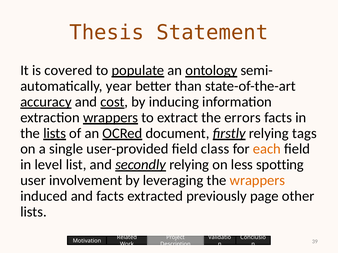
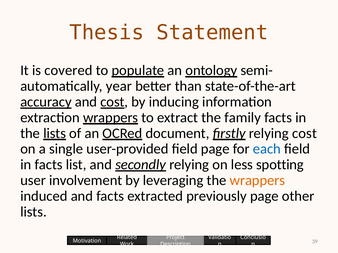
errors: errors -> family
relying tags: tags -> cost
field class: class -> page
each colour: orange -> blue
in level: level -> facts
